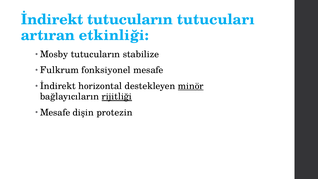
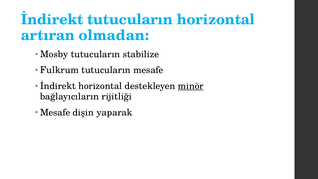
tutucuların tutucuları: tutucuları -> horizontal
etkinliği: etkinliği -> olmadan
Fulkrum fonksiyonel: fonksiyonel -> tutucuların
rijitliği underline: present -> none
protezin: protezin -> yaparak
